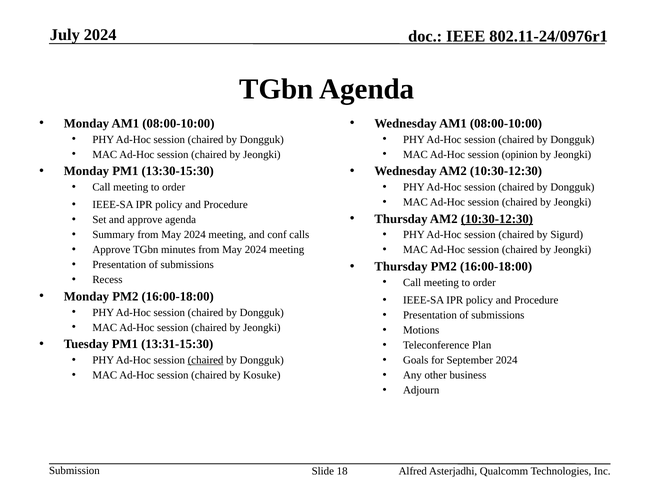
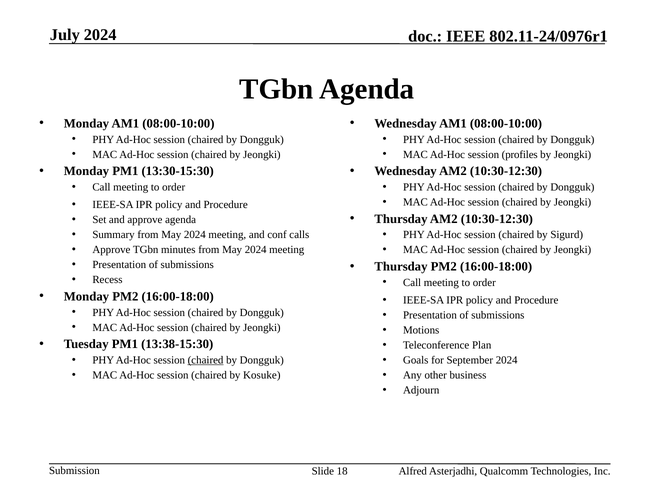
opinion: opinion -> profiles
10:30-12:30 at (497, 219) underline: present -> none
13:31-15:30: 13:31-15:30 -> 13:38-15:30
